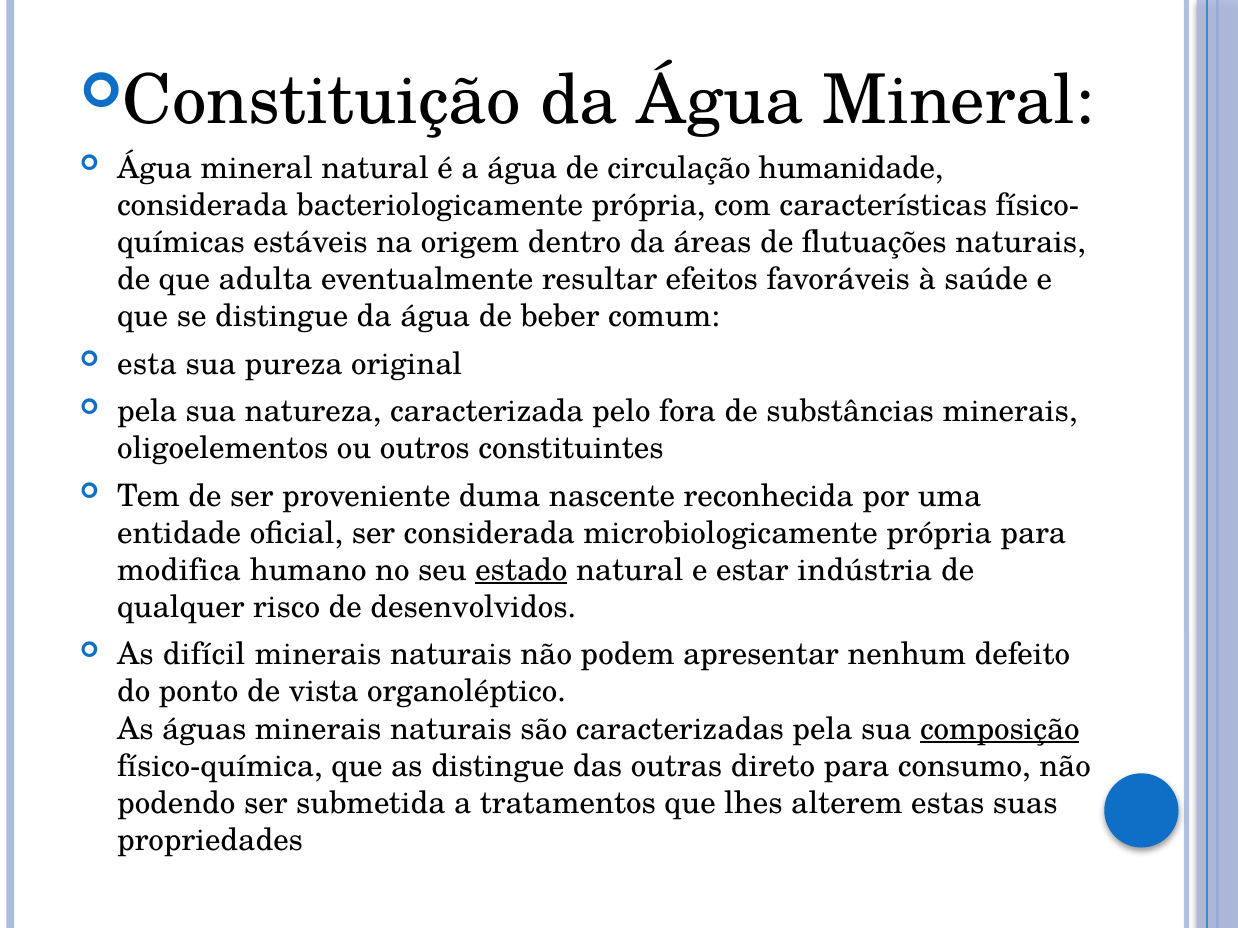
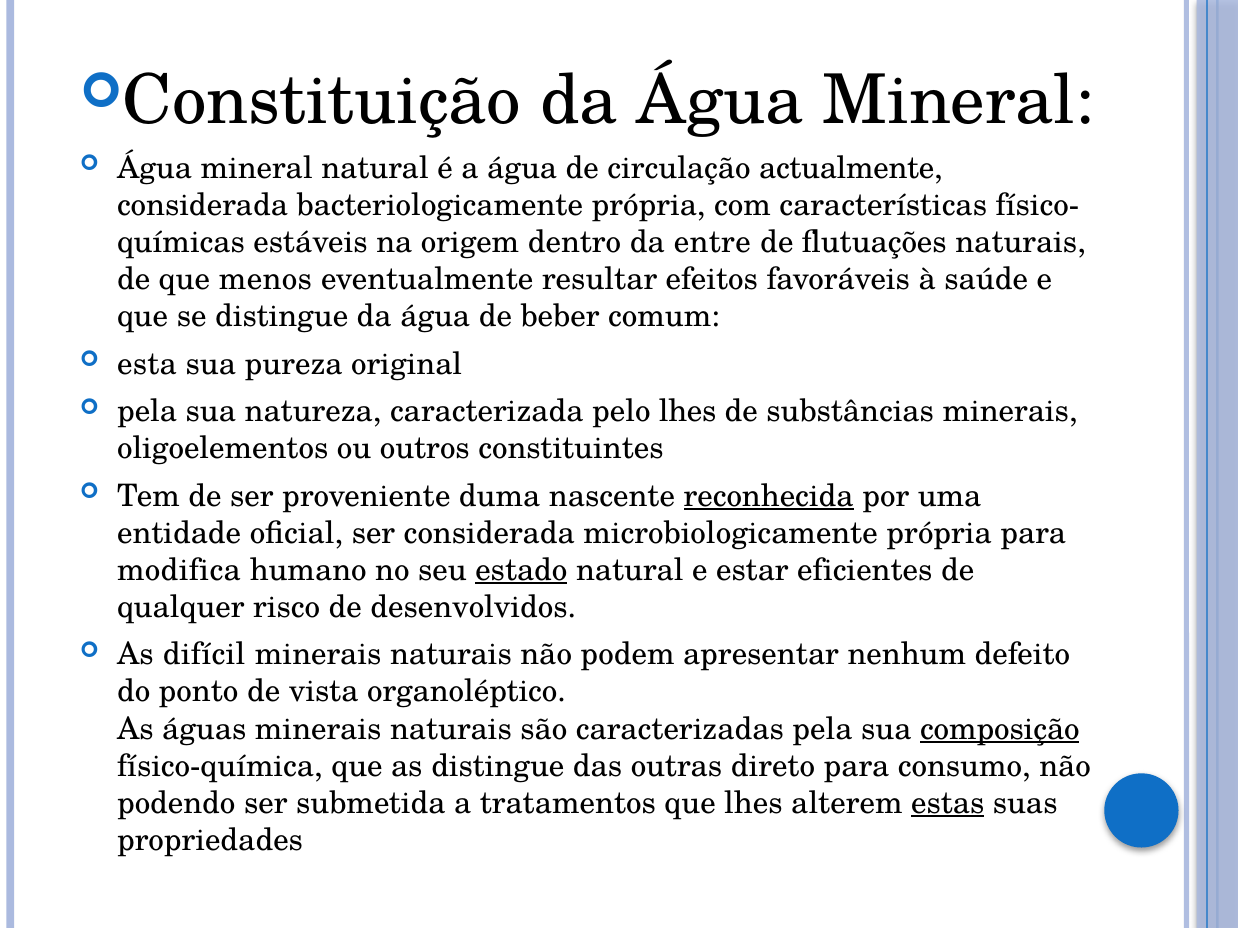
humanidade: humanidade -> actualmente
áreas: áreas -> entre
adulta: adulta -> menos
pelo fora: fora -> lhes
reconhecida underline: none -> present
indústria: indústria -> eficientes
estas underline: none -> present
